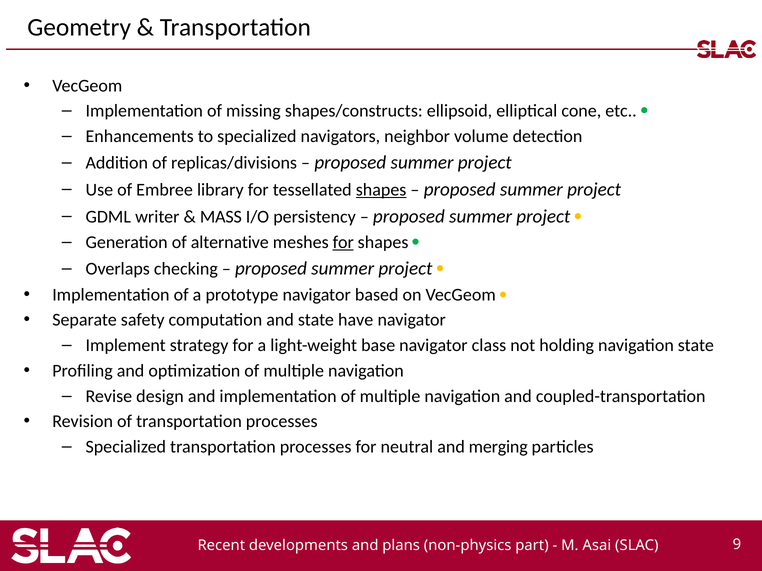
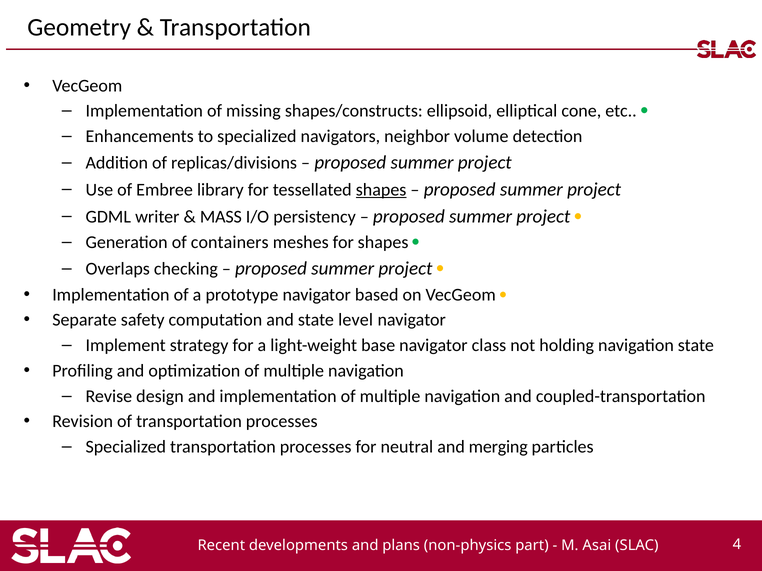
alternative: alternative -> containers
for at (343, 243) underline: present -> none
have: have -> level
9: 9 -> 4
